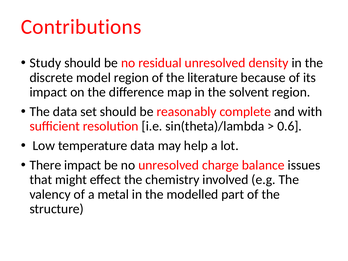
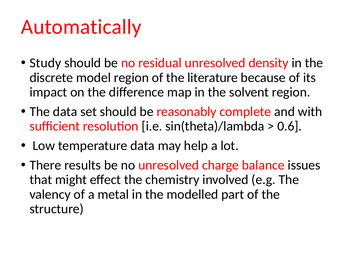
Contributions: Contributions -> Automatically
There impact: impact -> results
